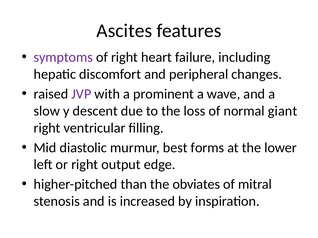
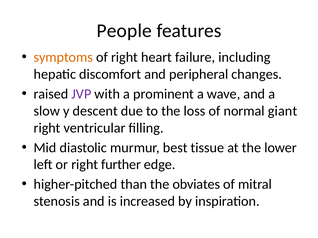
Ascites: Ascites -> People
symptoms colour: purple -> orange
forms: forms -> tissue
output: output -> further
